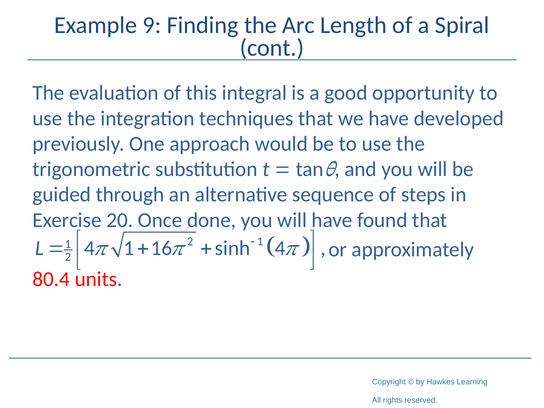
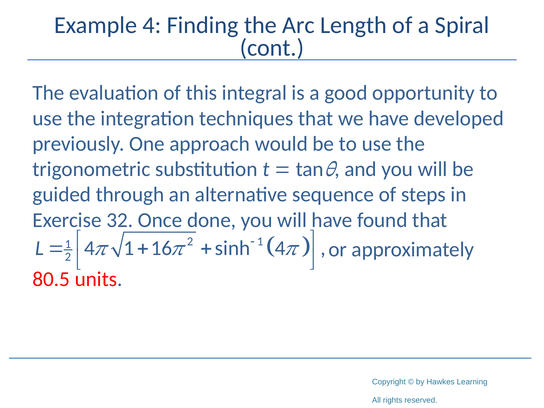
Example 9: 9 -> 4
20: 20 -> 32
80.4: 80.4 -> 80.5
